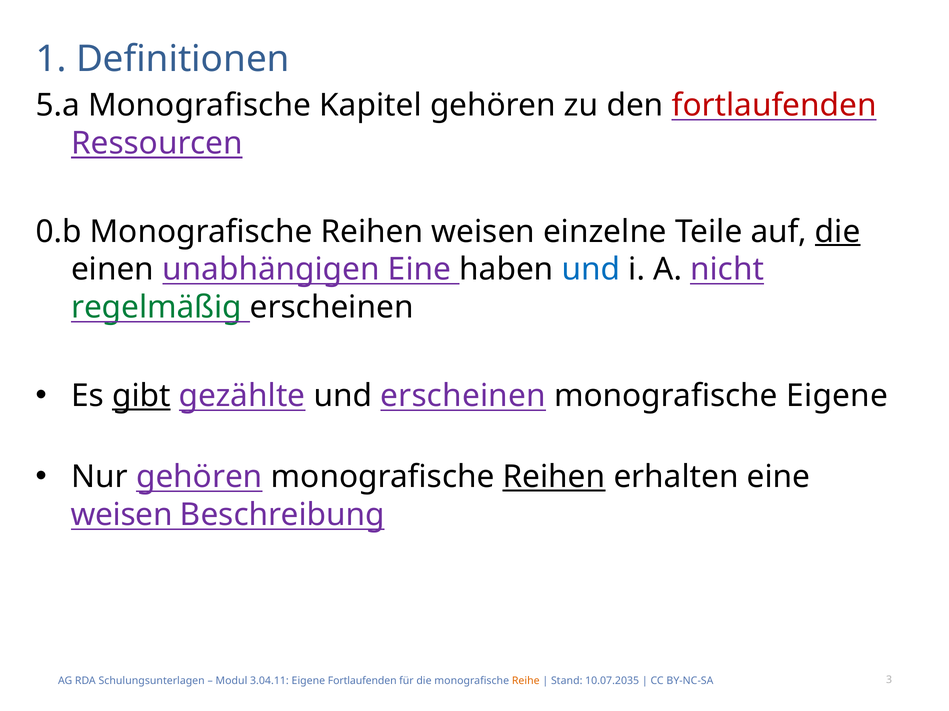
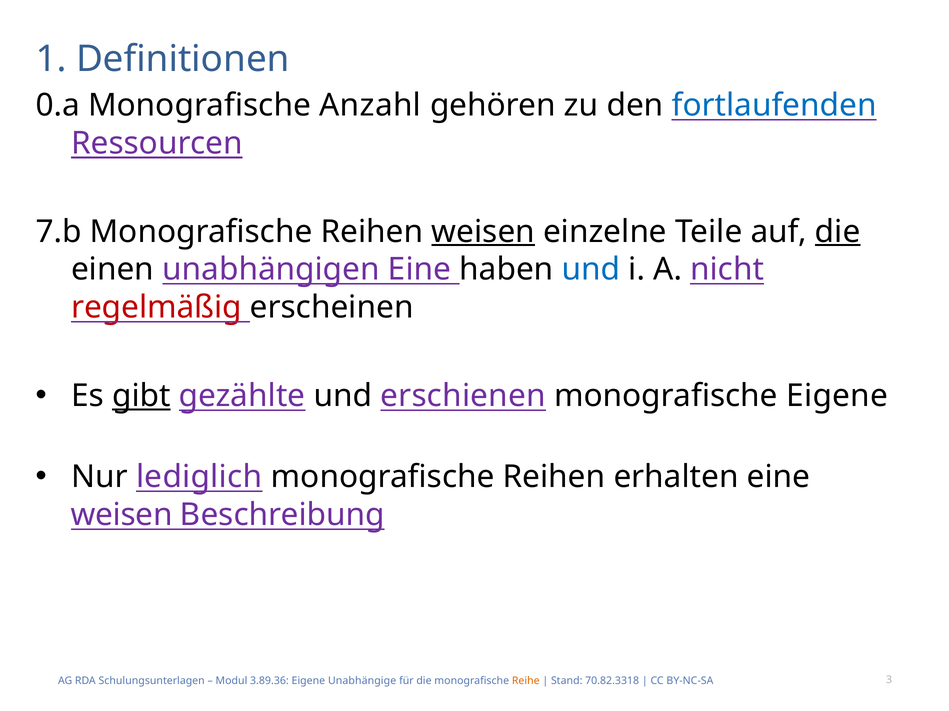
5.a: 5.a -> 0.a
Kapitel: Kapitel -> Anzahl
fortlaufenden at (774, 105) colour: red -> blue
0.b: 0.b -> 7.b
weisen at (483, 232) underline: none -> present
regelmäßig colour: green -> red
und erscheinen: erscheinen -> erschienen
Nur gehören: gehören -> lediglich
Reihen at (554, 477) underline: present -> none
3.04.11: 3.04.11 -> 3.89.36
Eigene Fortlaufenden: Fortlaufenden -> Unabhängige
10.07.2035: 10.07.2035 -> 70.82.3318
